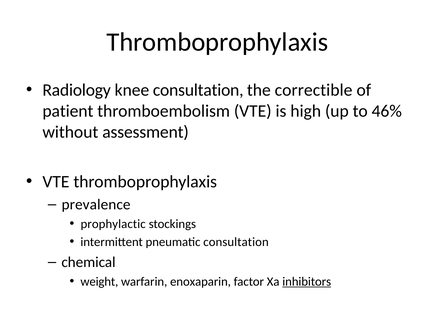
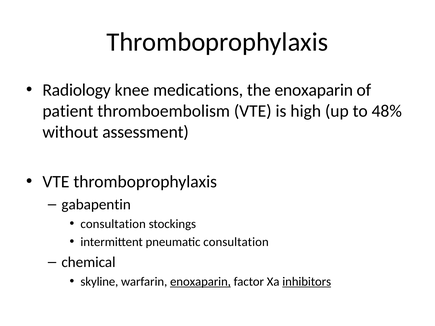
knee consultation: consultation -> medications
the correctible: correctible -> enoxaparin
46%: 46% -> 48%
prevalence: prevalence -> gabapentin
prophylactic at (113, 224): prophylactic -> consultation
weight: weight -> skyline
enoxaparin at (201, 282) underline: none -> present
